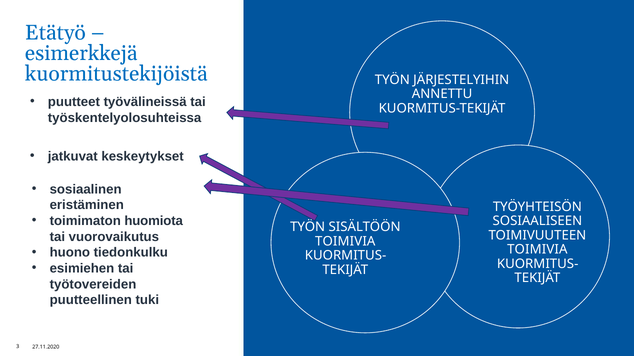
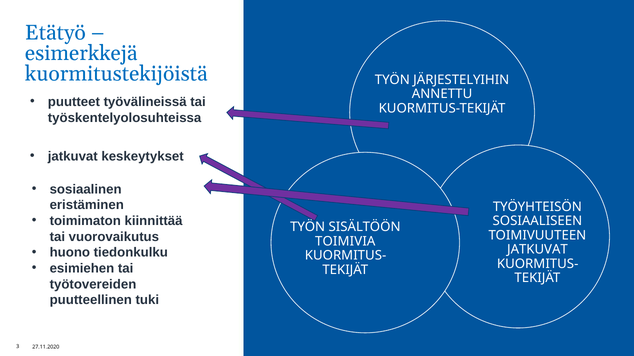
huomiota: huomiota -> kiinnittää
TOIMIVIA at (537, 250): TOIMIVIA -> JATKUVAT
